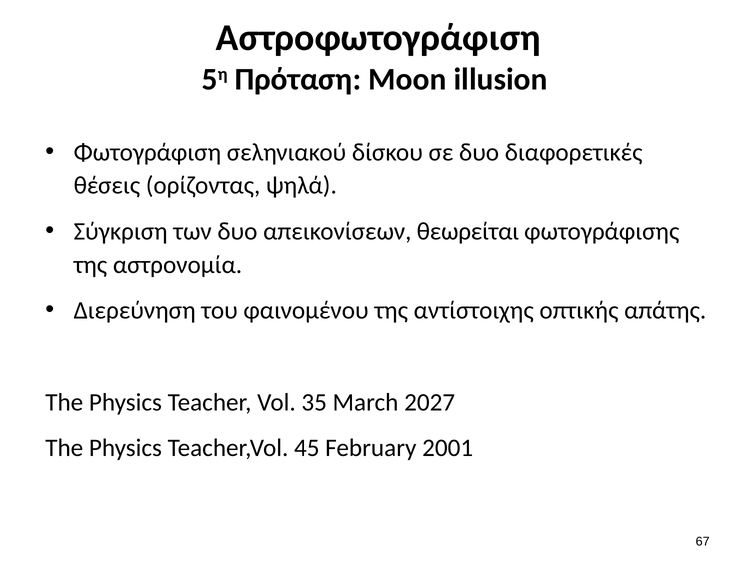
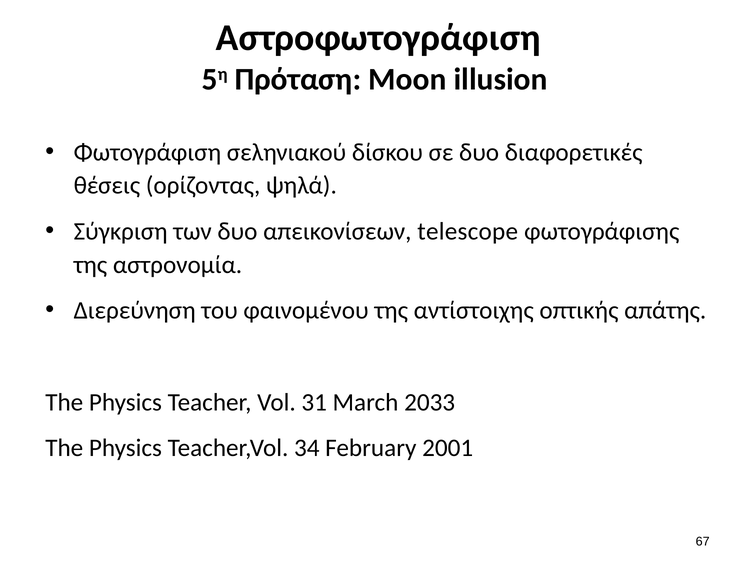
θεωρείται: θεωρείται -> telescope
35: 35 -> 31
2027: 2027 -> 2033
45: 45 -> 34
